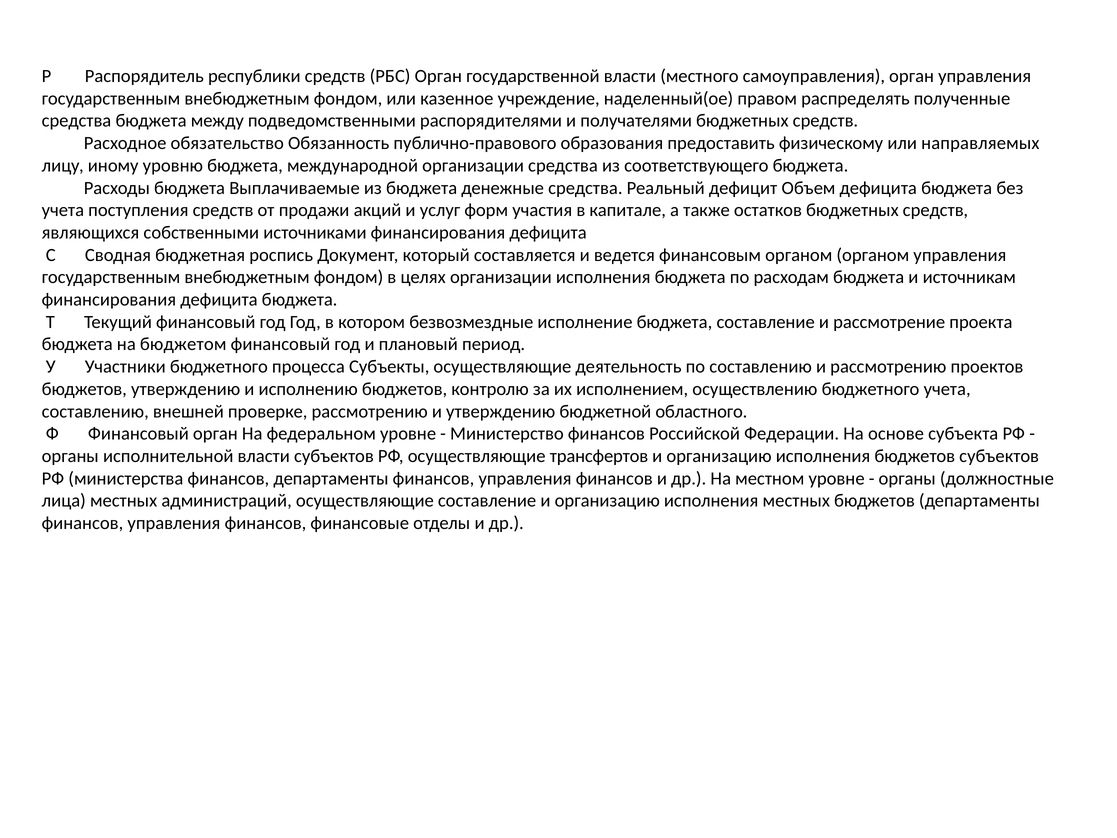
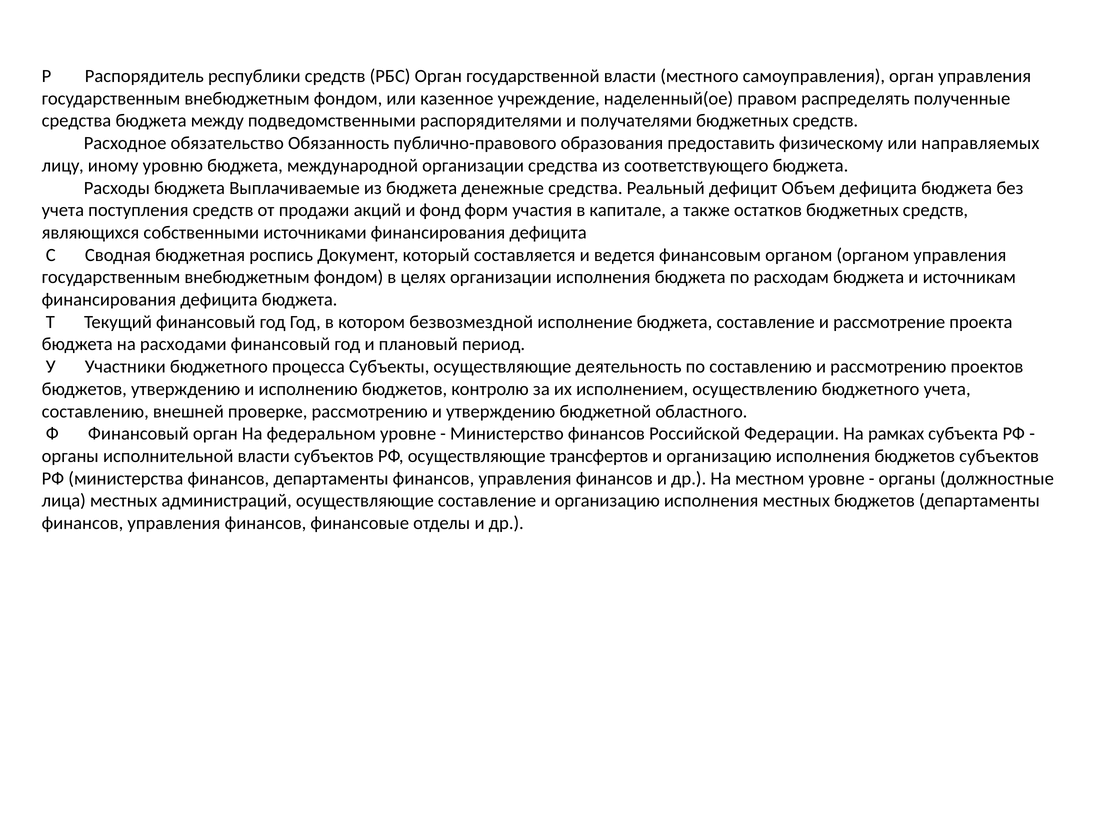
услуг: услуг -> фонд
безвозмездные: безвозмездные -> безвозмездной
бюджетом: бюджетом -> расходами
основе: основе -> рамках
